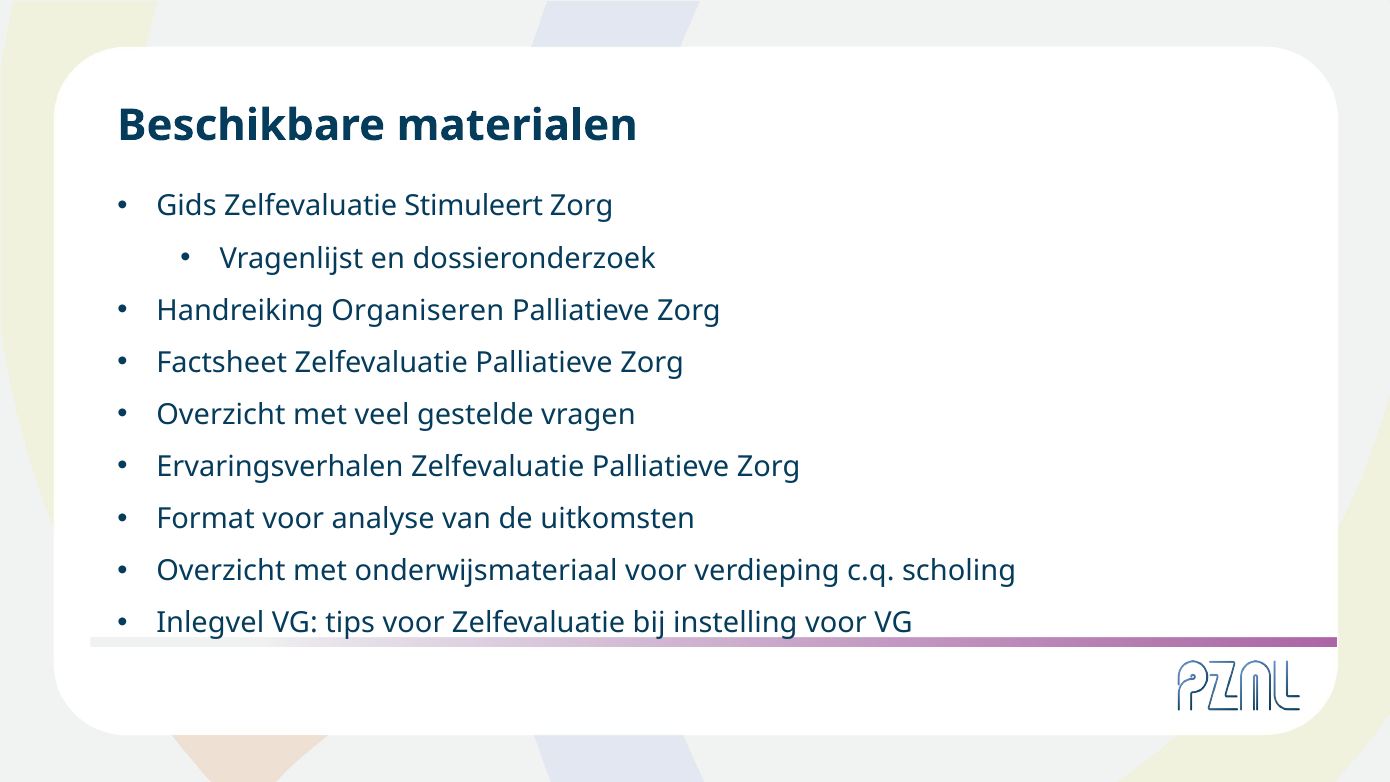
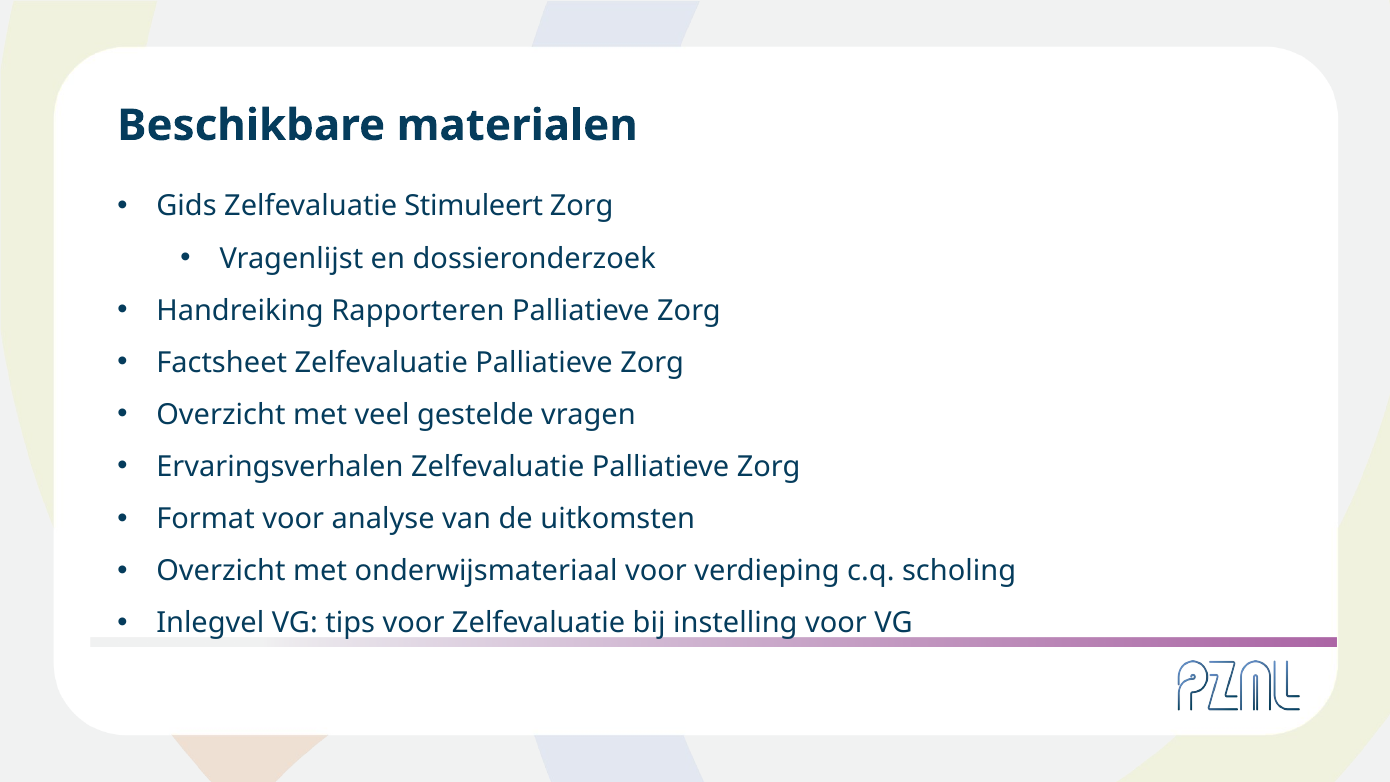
Organiseren: Organiseren -> Rapporteren
